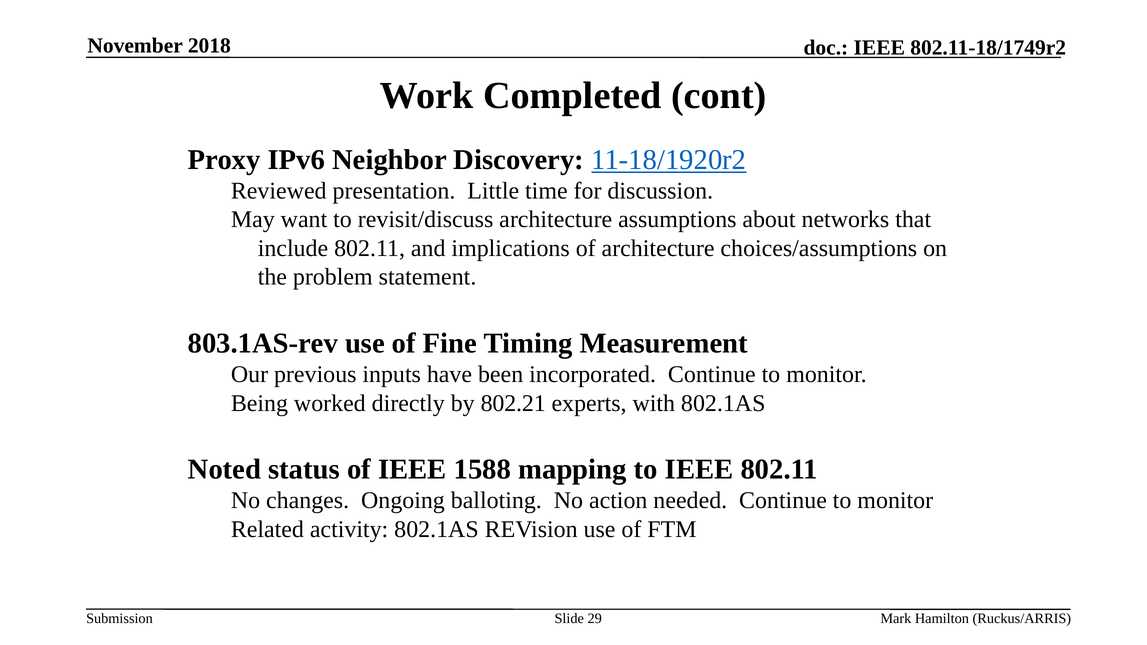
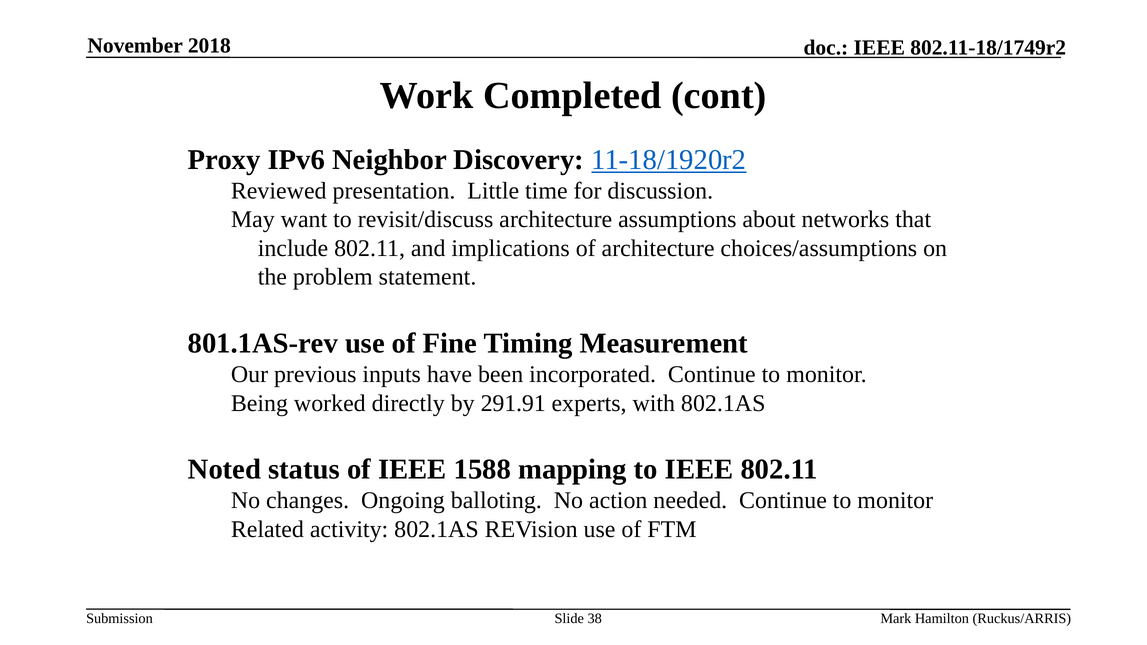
803.1AS-rev: 803.1AS-rev -> 801.1AS-rev
802.21: 802.21 -> 291.91
29: 29 -> 38
